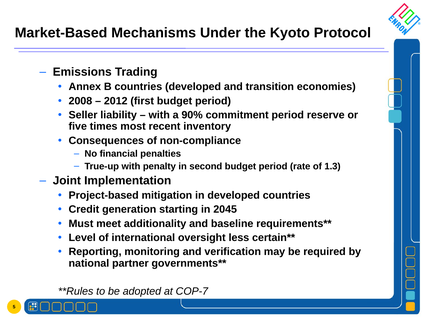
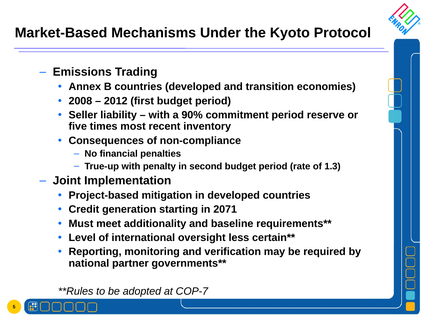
2045: 2045 -> 2071
